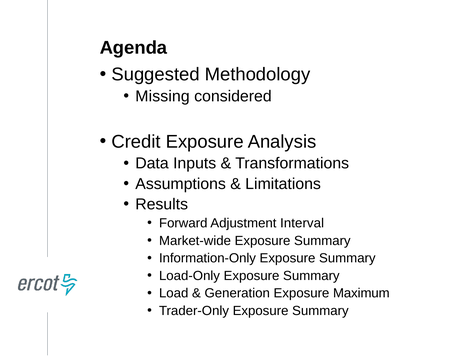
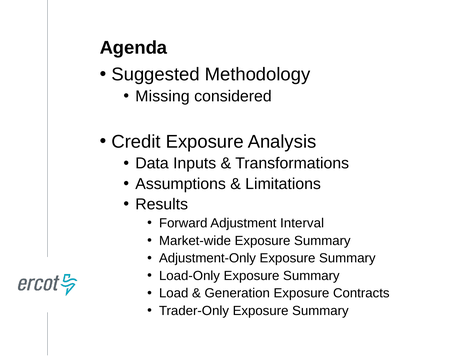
Information-Only: Information-Only -> Adjustment-Only
Maximum: Maximum -> Contracts
